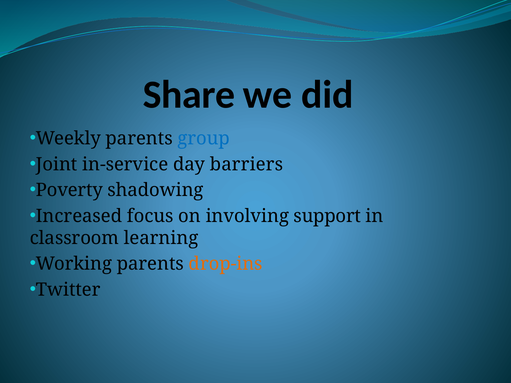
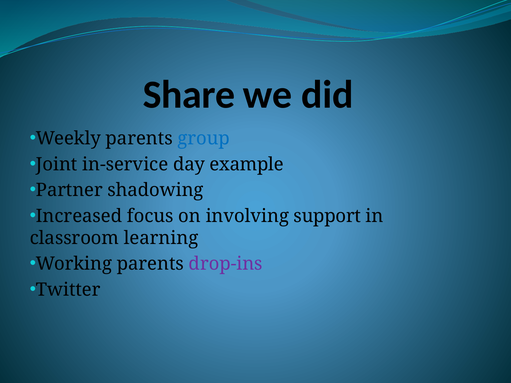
barriers: barriers -> example
Poverty: Poverty -> Partner
drop-ins colour: orange -> purple
